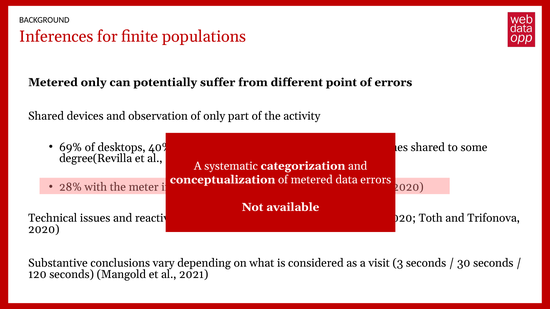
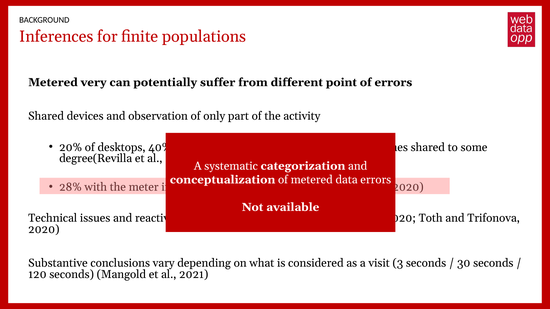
Metered only: only -> very
69%: 69% -> 20%
